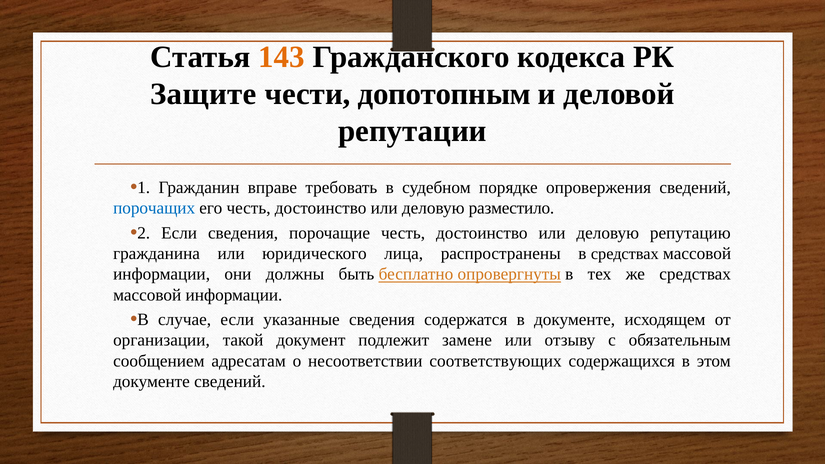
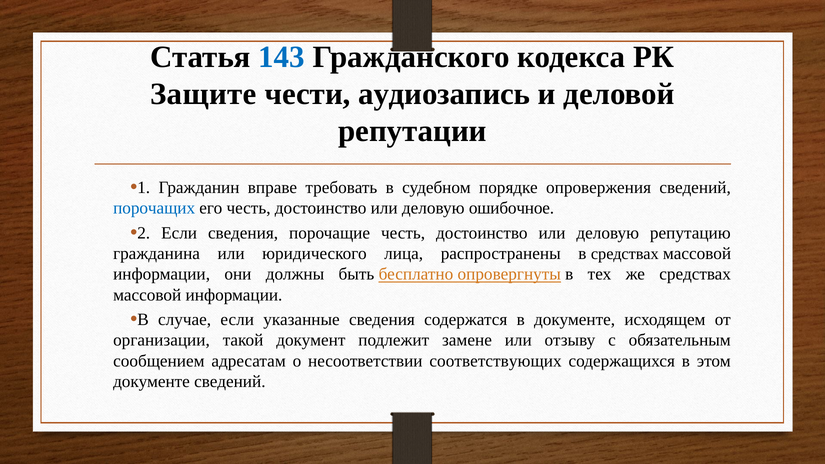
143 colour: orange -> blue
допотопным: допотопным -> аудиозапись
разместило: разместило -> ошибочное
